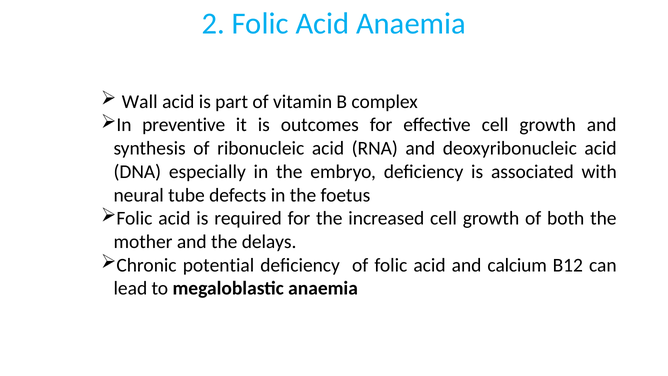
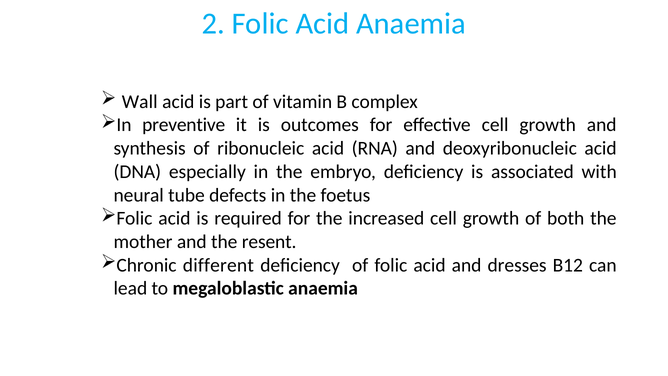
delays: delays -> resent
potential: potential -> different
calcium: calcium -> dresses
